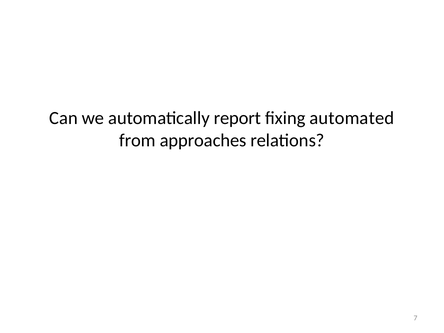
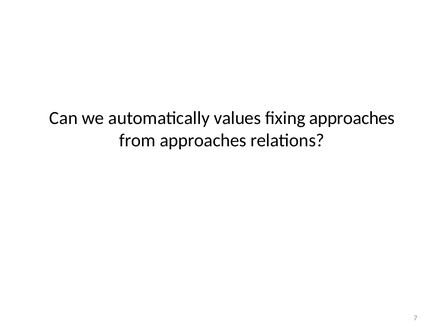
report: report -> values
fixing automated: automated -> approaches
